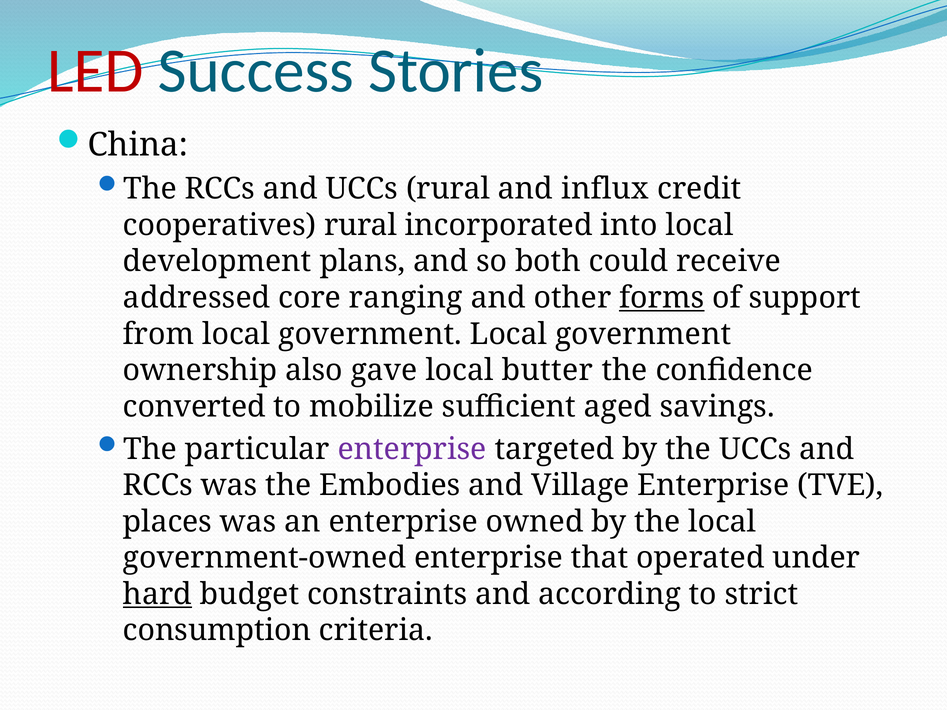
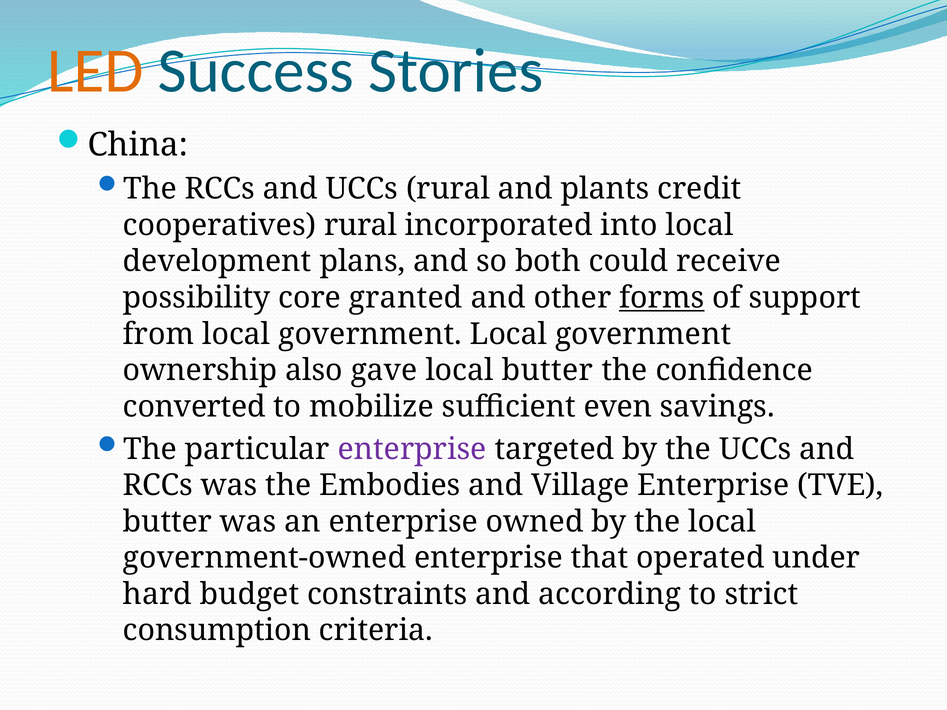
LED colour: red -> orange
influx: influx -> plants
addressed: addressed -> possibility
ranging: ranging -> granted
aged: aged -> even
places at (168, 522): places -> butter
hard underline: present -> none
